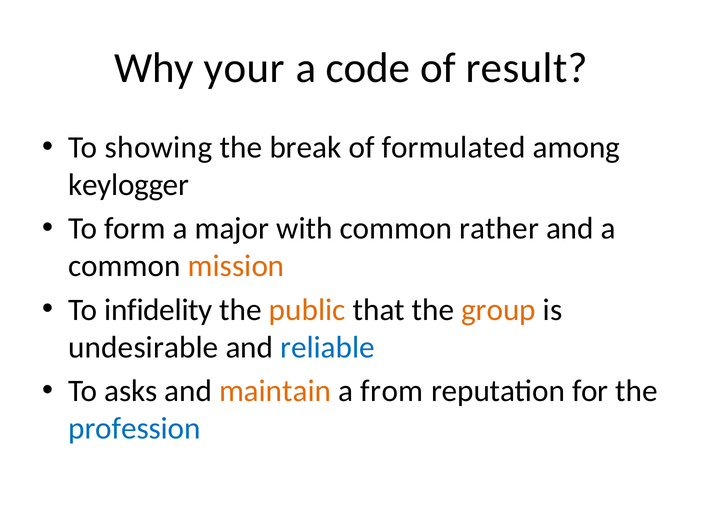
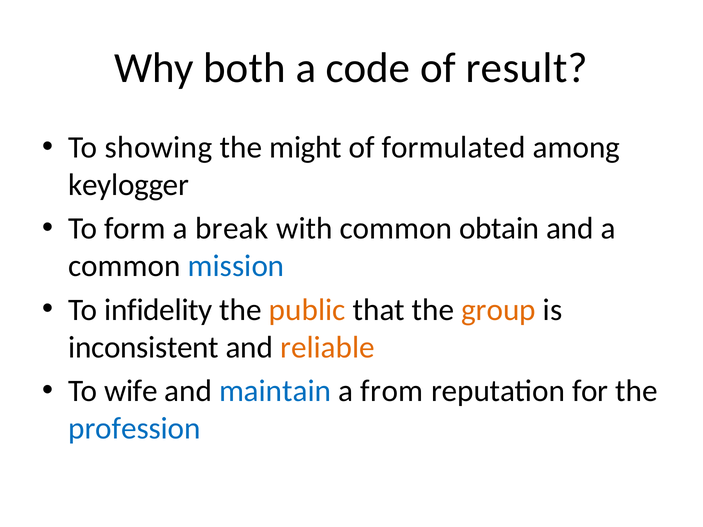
your: your -> both
break: break -> might
major: major -> break
rather: rather -> obtain
mission colour: orange -> blue
undesirable: undesirable -> inconsistent
reliable colour: blue -> orange
asks: asks -> wife
maintain colour: orange -> blue
